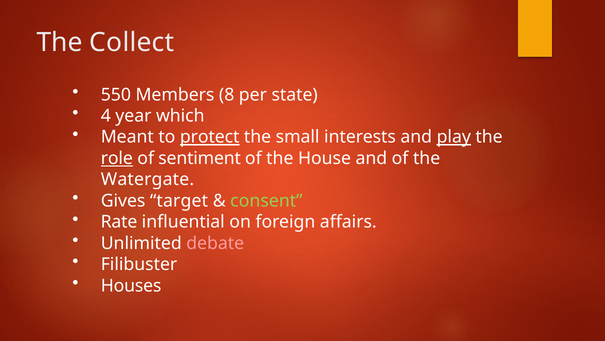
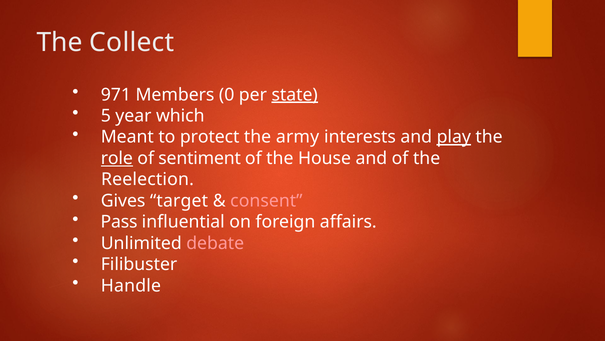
550: 550 -> 971
8: 8 -> 0
state underline: none -> present
4: 4 -> 5
protect underline: present -> none
small: small -> army
Watergate: Watergate -> Reelection
consent colour: light green -> pink
Rate: Rate -> Pass
Houses: Houses -> Handle
